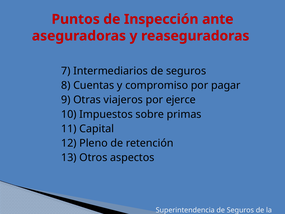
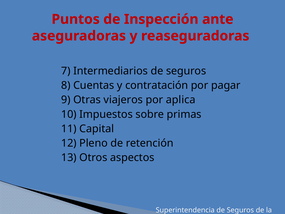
compromiso: compromiso -> contratación
ejerce: ejerce -> aplica
